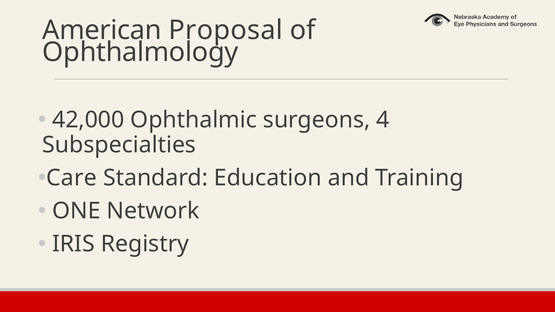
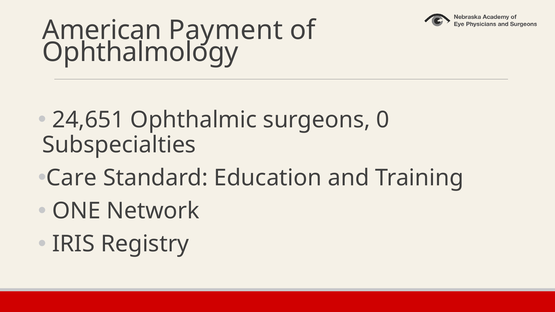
Proposal: Proposal -> Payment
42,000: 42,000 -> 24,651
4: 4 -> 0
